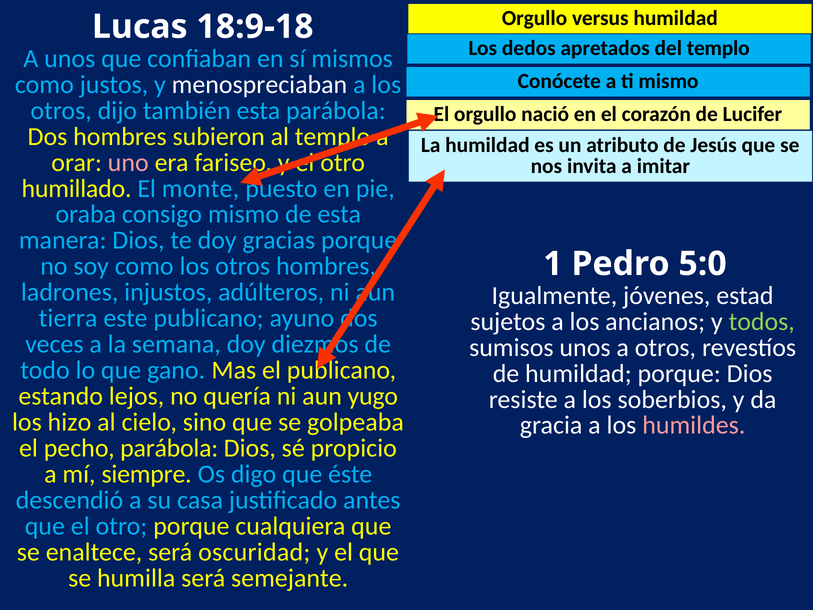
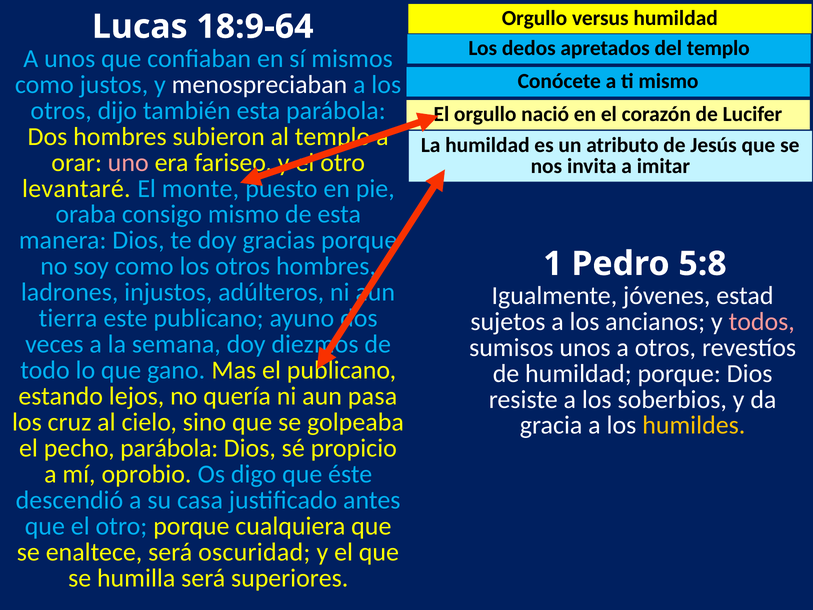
18:9-18: 18:9-18 -> 18:9-64
humillado: humillado -> levantaré
5:0: 5:0 -> 5:8
todos colour: light green -> pink
yugo: yugo -> pasa
hizo: hizo -> cruz
humildes colour: pink -> yellow
siempre: siempre -> oprobio
semejante: semejante -> superiores
